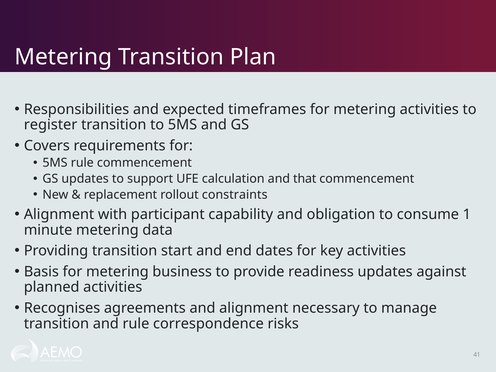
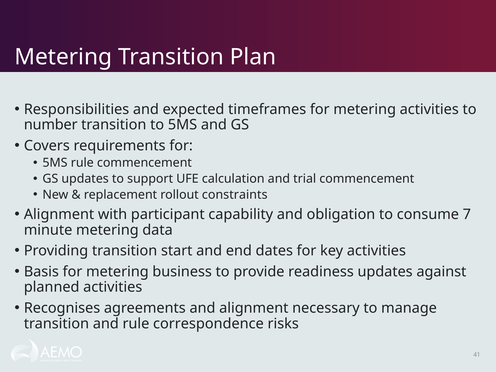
register: register -> number
that: that -> trial
1: 1 -> 7
